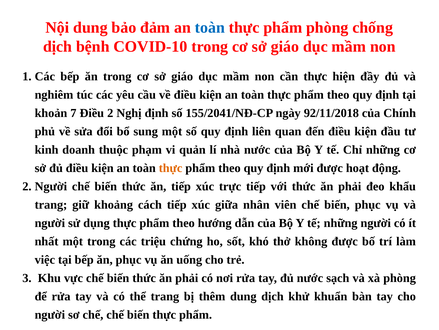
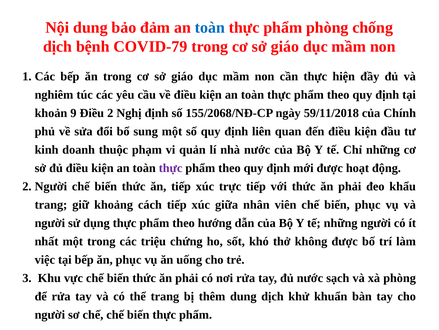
COVID-10: COVID-10 -> COVID-79
7: 7 -> 9
155/2041/NĐ-CP: 155/2041/NĐ-CP -> 155/2068/NĐ-CP
92/11/2018: 92/11/2018 -> 59/11/2018
thực at (171, 168) colour: orange -> purple
